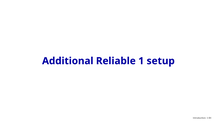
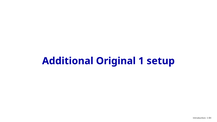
Reliable: Reliable -> Original
